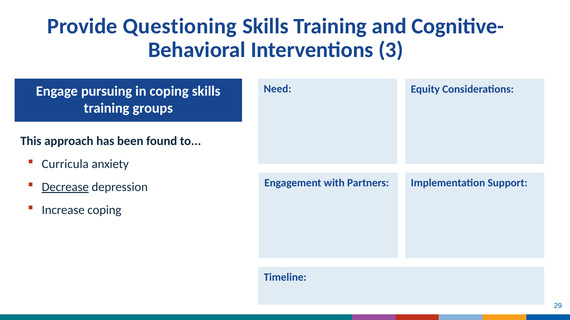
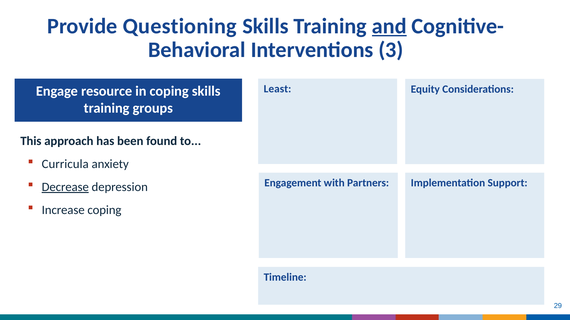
and underline: none -> present
Need: Need -> Least
pursuing: pursuing -> resource
